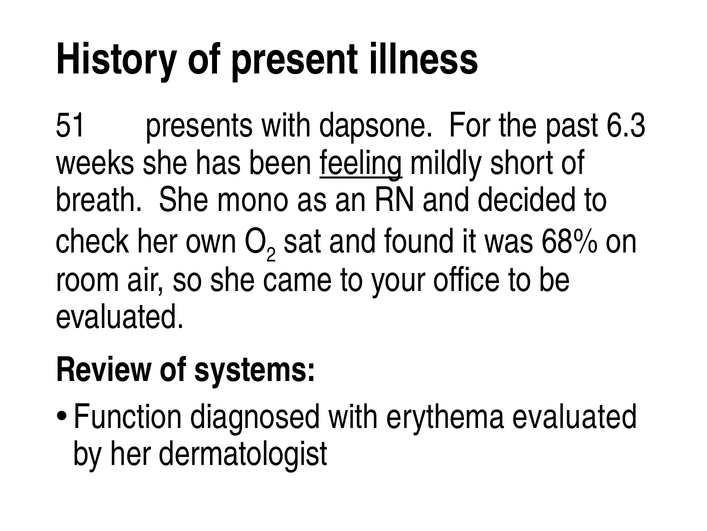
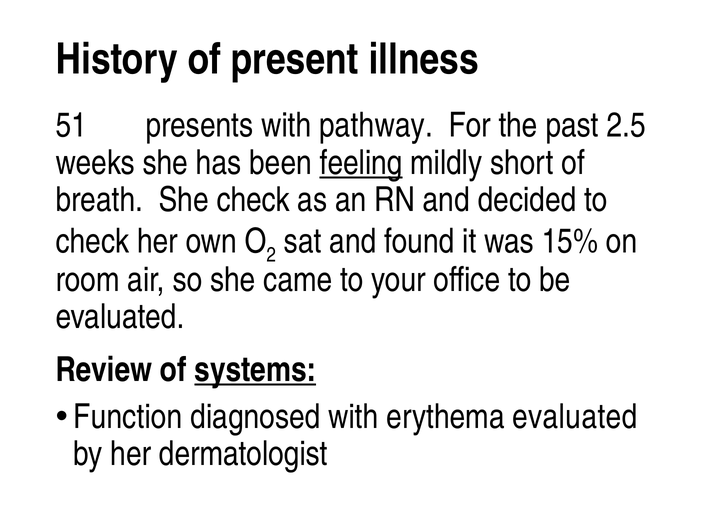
dapsone: dapsone -> pathway
6.3: 6.3 -> 2.5
She mono: mono -> check
68%: 68% -> 15%
systems underline: none -> present
